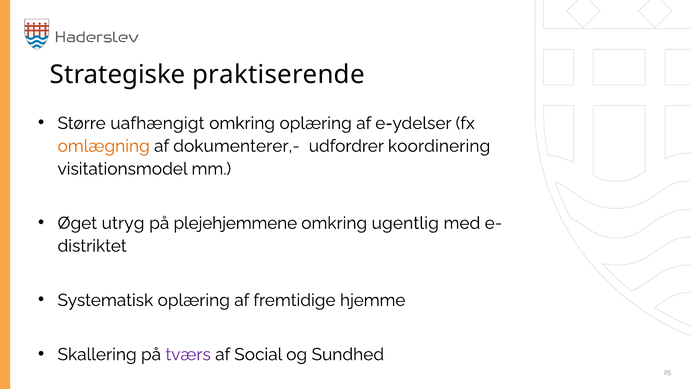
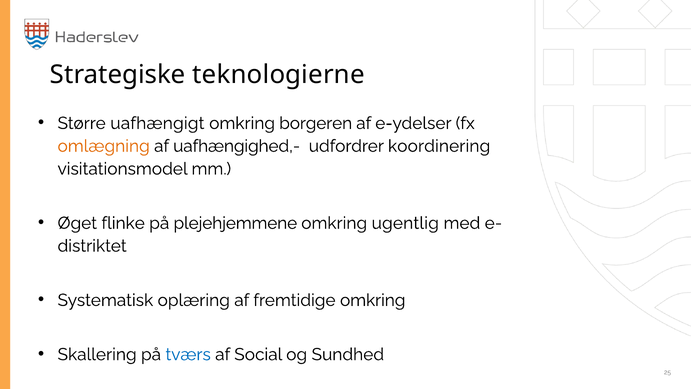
praktiserende: praktiserende -> teknologierne
omkring oplæring: oplæring -> borgeren
dokumenterer,-: dokumenterer,- -> uafhængighed,-
utryg: utryg -> flinke
fremtidige hjemme: hjemme -> omkring
tværs colour: purple -> blue
